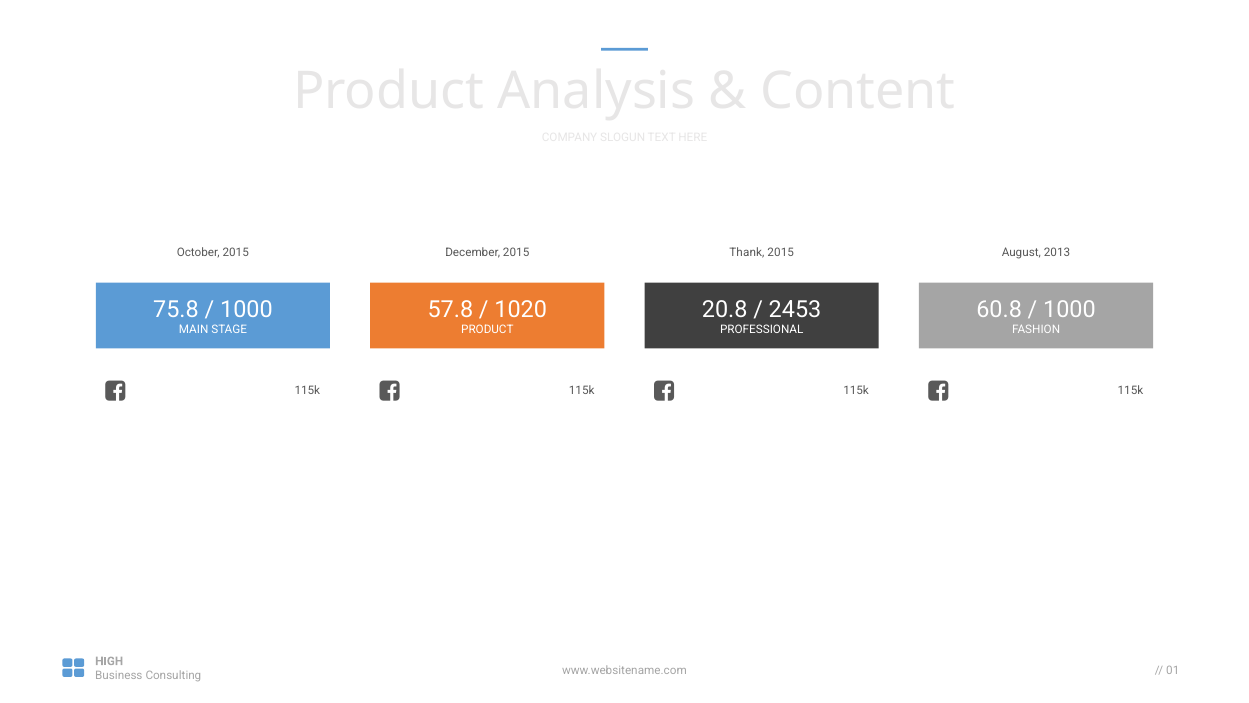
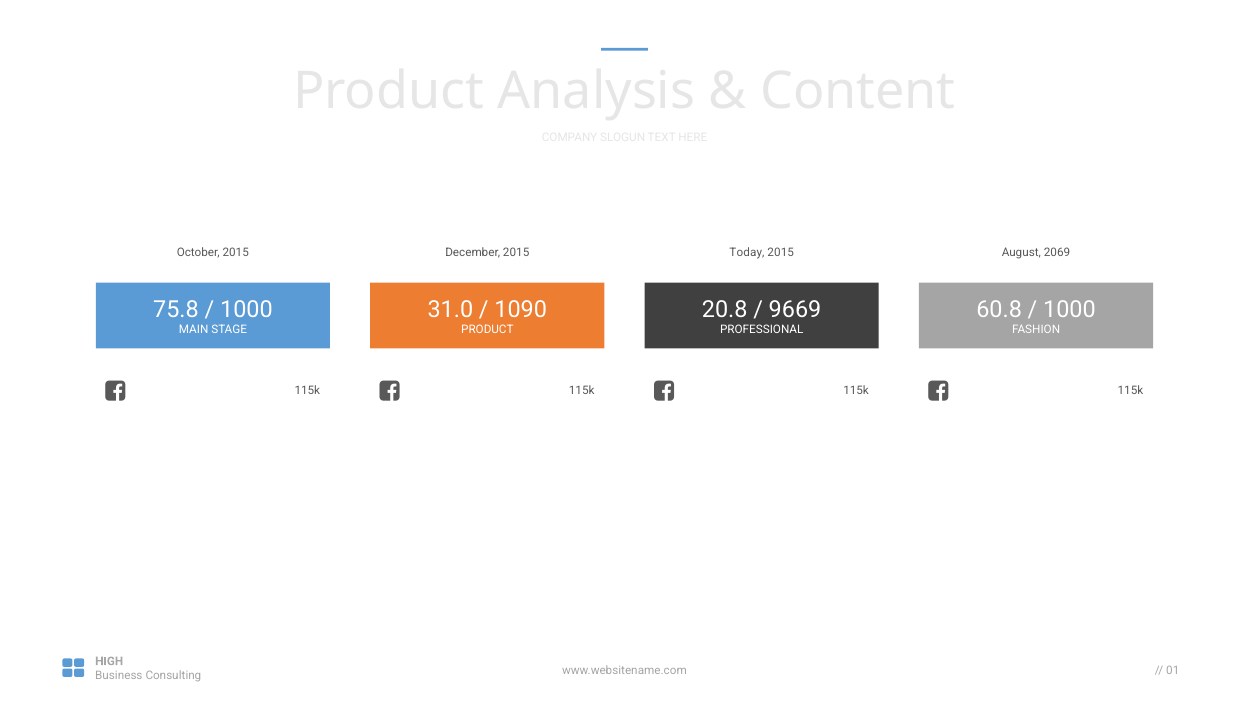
Thank: Thank -> Today
2013: 2013 -> 2069
57.8: 57.8 -> 31.0
1020: 1020 -> 1090
2453: 2453 -> 9669
